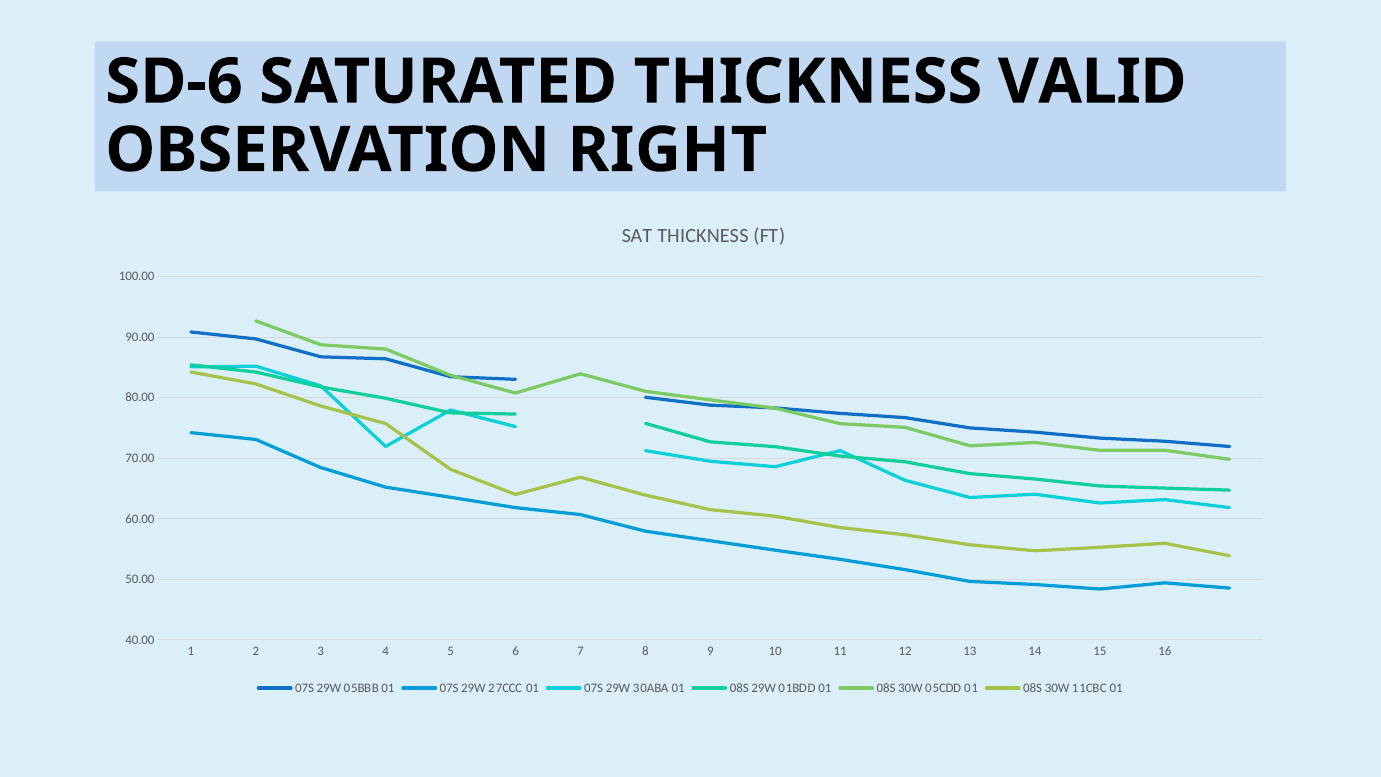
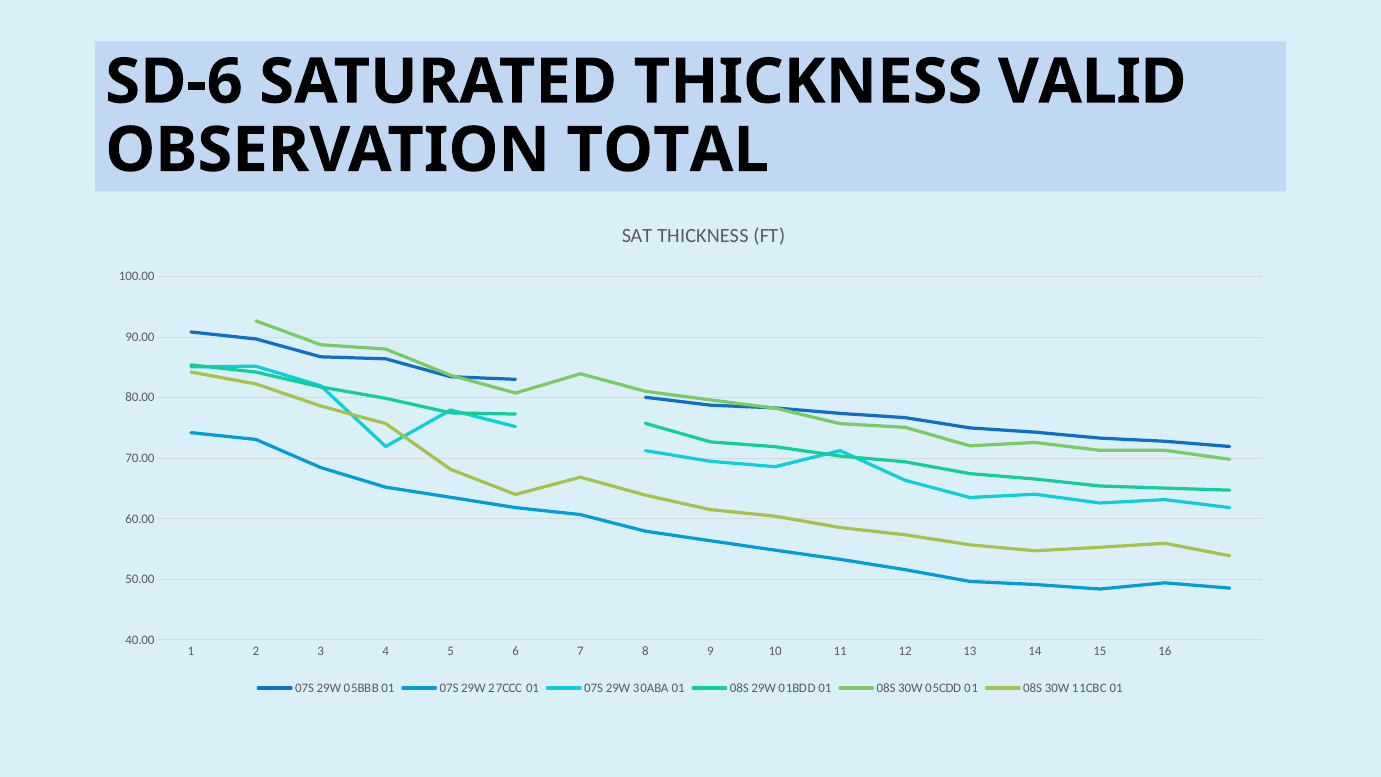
RIGHT: RIGHT -> TOTAL
